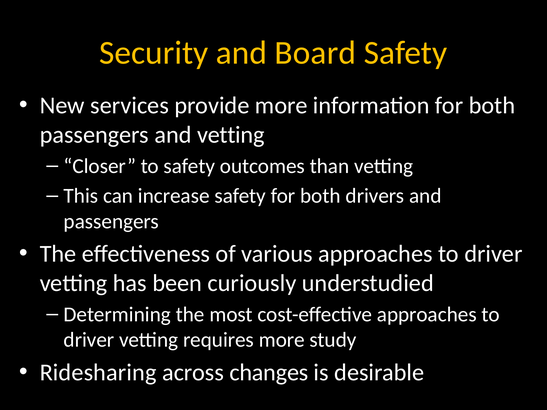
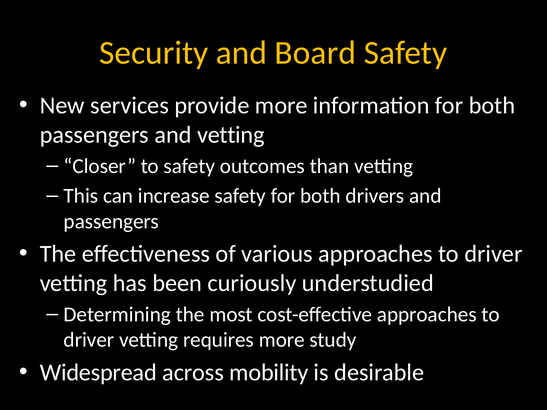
Ridesharing: Ridesharing -> Widespread
changes: changes -> mobility
